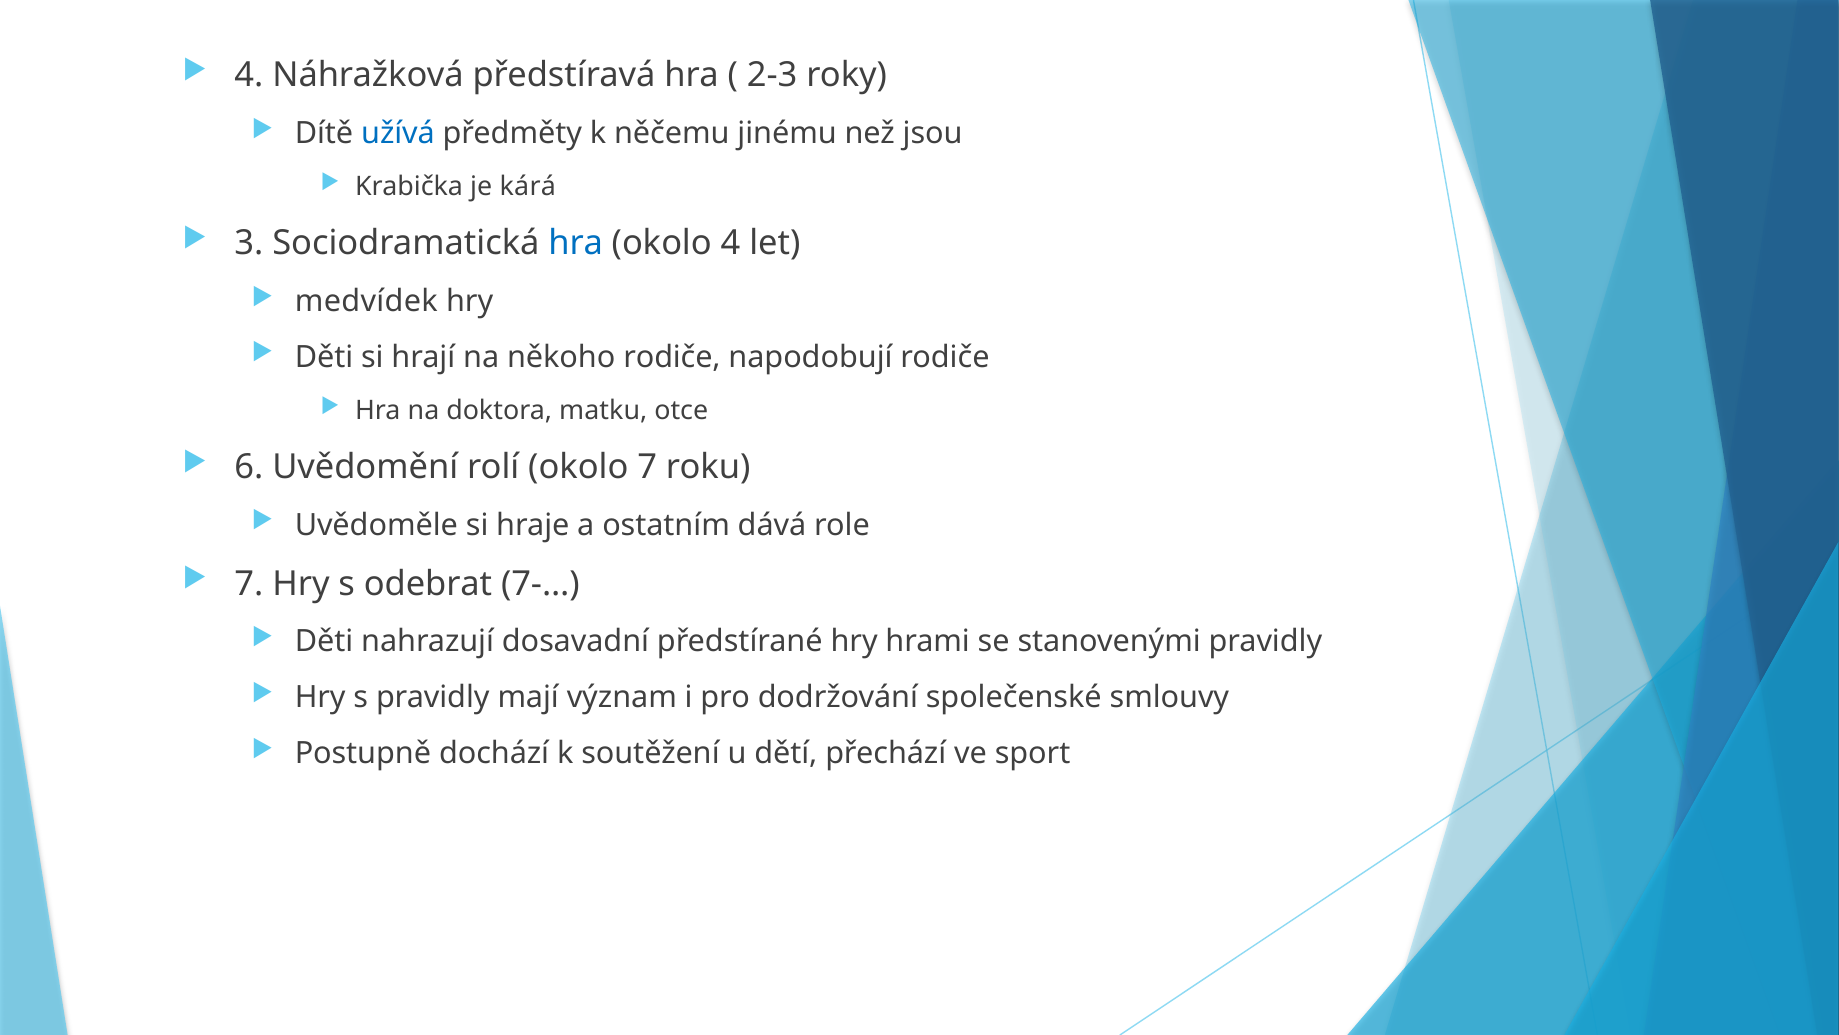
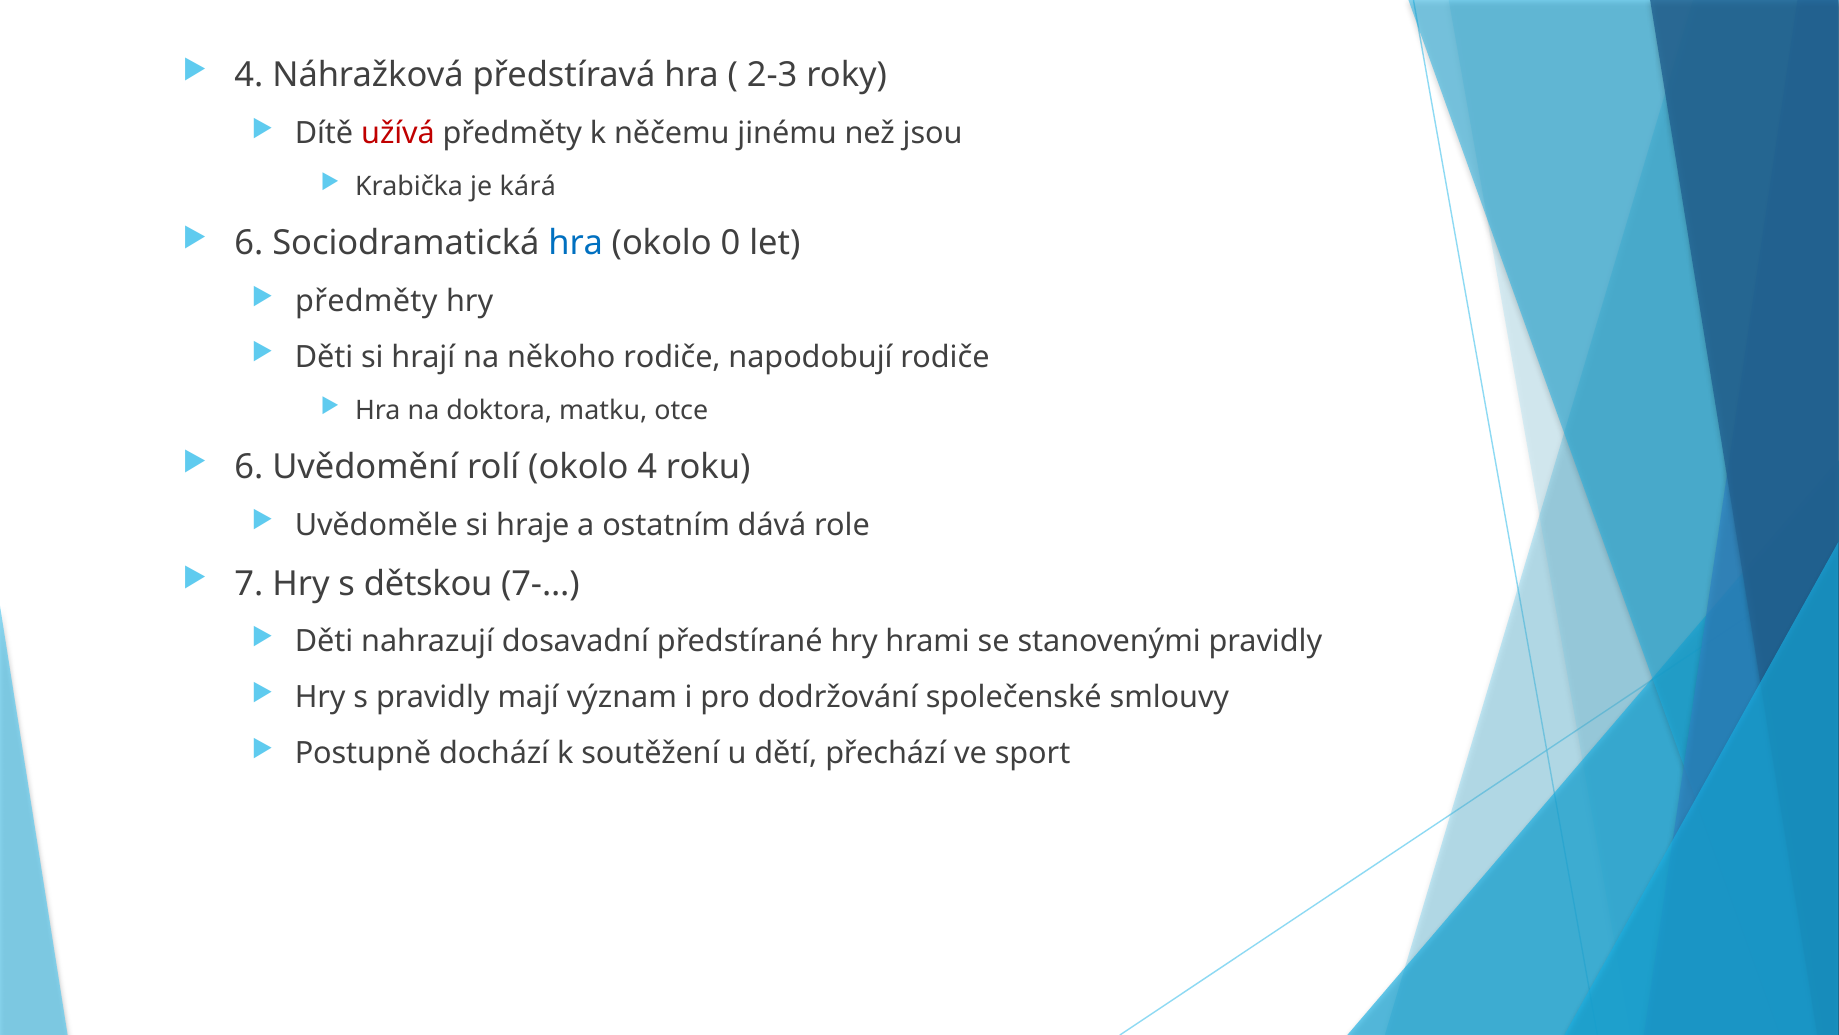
užívá colour: blue -> red
3 at (249, 243): 3 -> 6
okolo 4: 4 -> 0
medvídek at (366, 301): medvídek -> předměty
okolo 7: 7 -> 4
odebrat: odebrat -> dětskou
